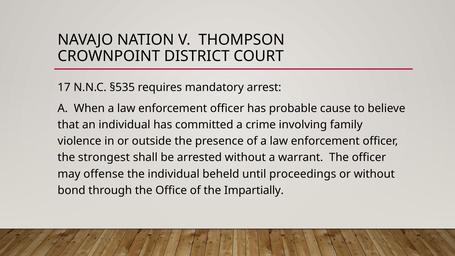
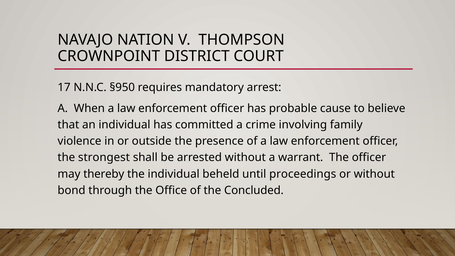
§535: §535 -> §950
offense: offense -> thereby
Impartially: Impartially -> Concluded
